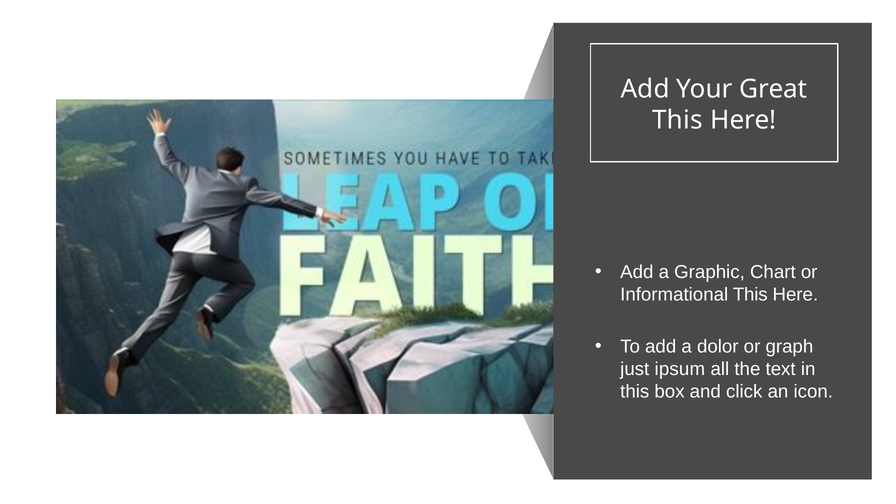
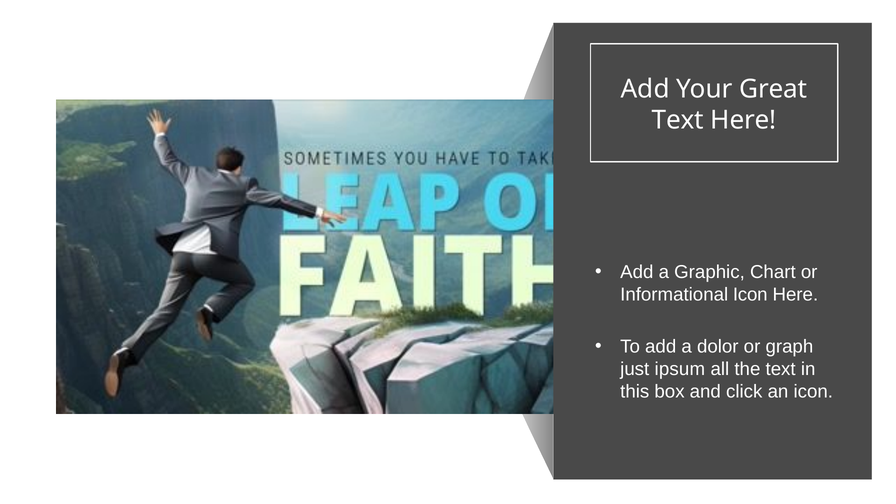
This at (678, 120): This -> Text
Informational This: This -> Icon
